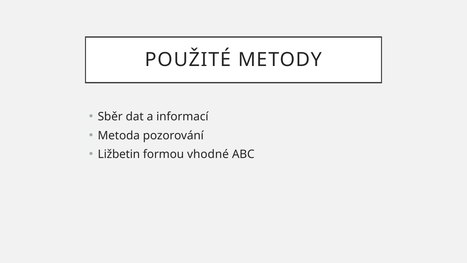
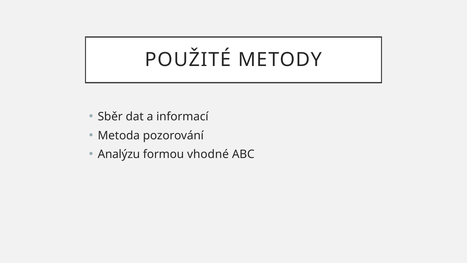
Ližbetin: Ližbetin -> Analýzu
